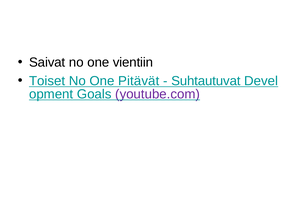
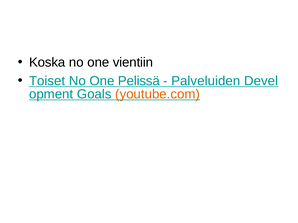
Saivat: Saivat -> Koska
Pitävät: Pitävät -> Pelissä
Suhtautuvat: Suhtautuvat -> Palveluiden
youtube.com colour: purple -> orange
